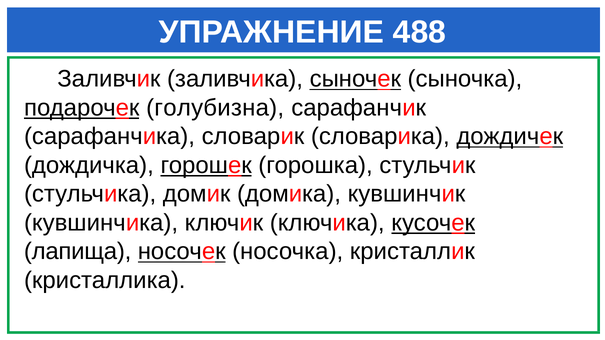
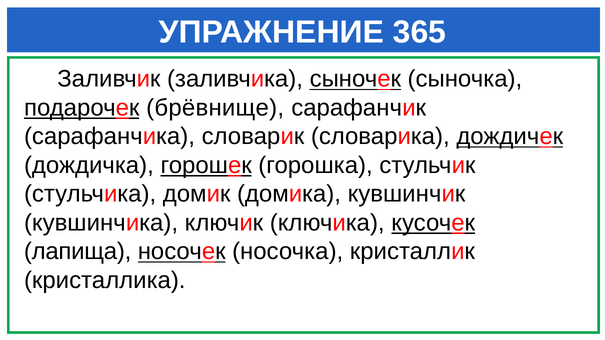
488: 488 -> 365
голубизна: голубизна -> брёвнище
